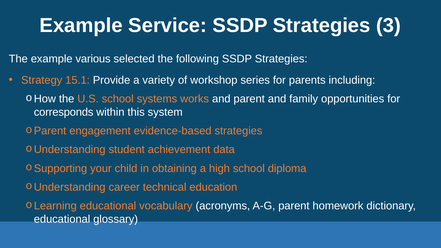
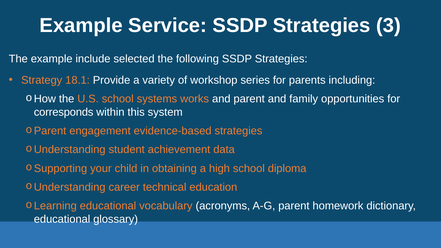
various: various -> include
15.1: 15.1 -> 18.1
